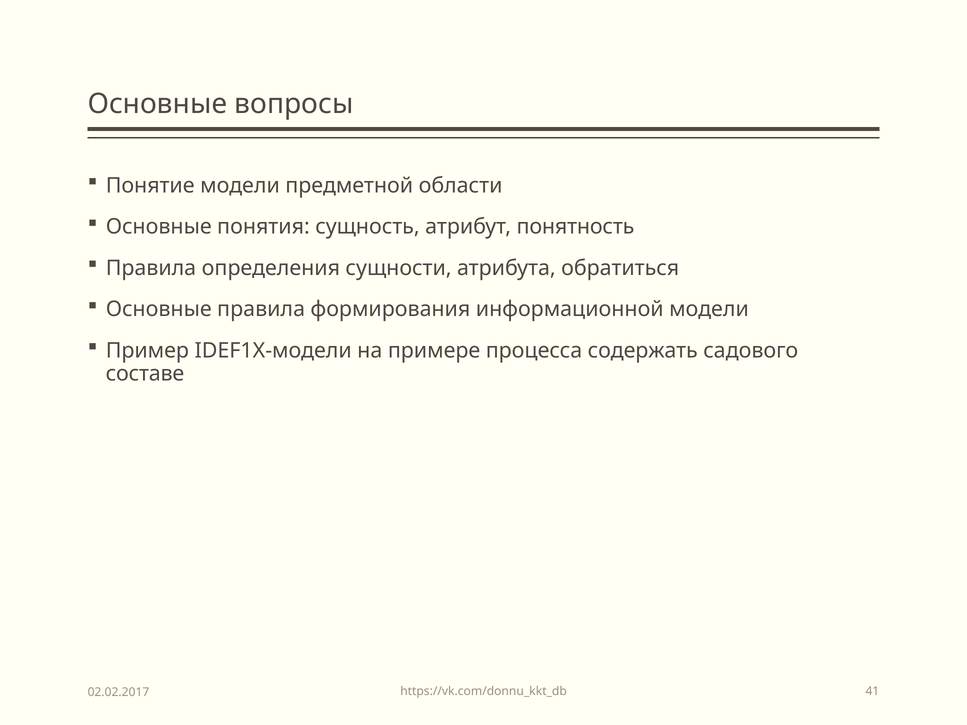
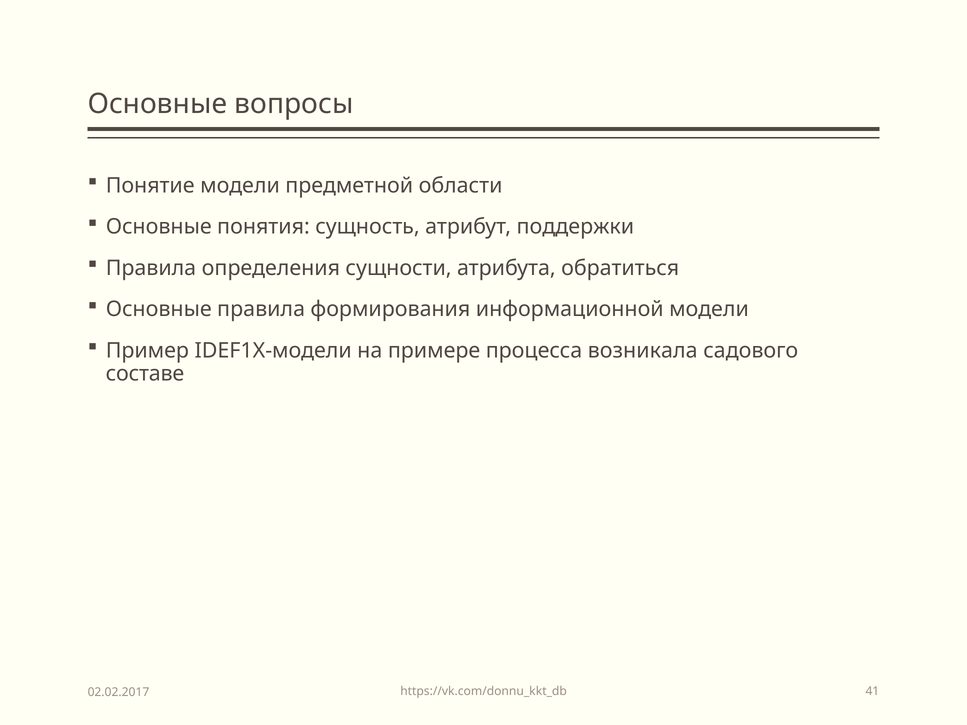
понятность: понятность -> поддержки
содержать: содержать -> возникала
